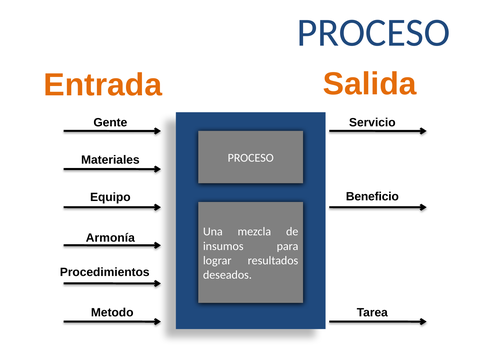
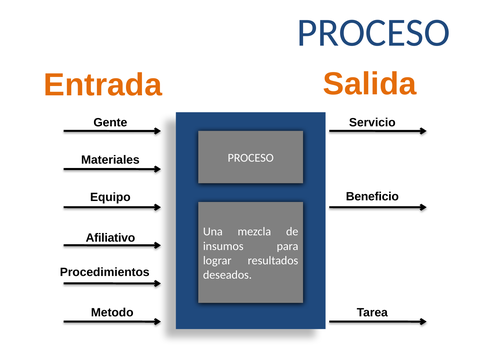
Armonía: Armonía -> Afiliativo
